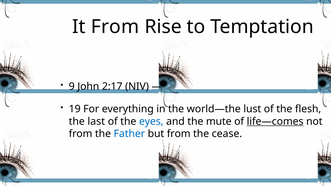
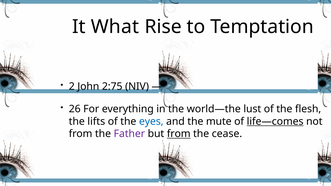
It From: From -> What
9: 9 -> 2
2:17: 2:17 -> 2:75
19: 19 -> 26
last: last -> lifts
Father colour: blue -> purple
from at (179, 134) underline: none -> present
